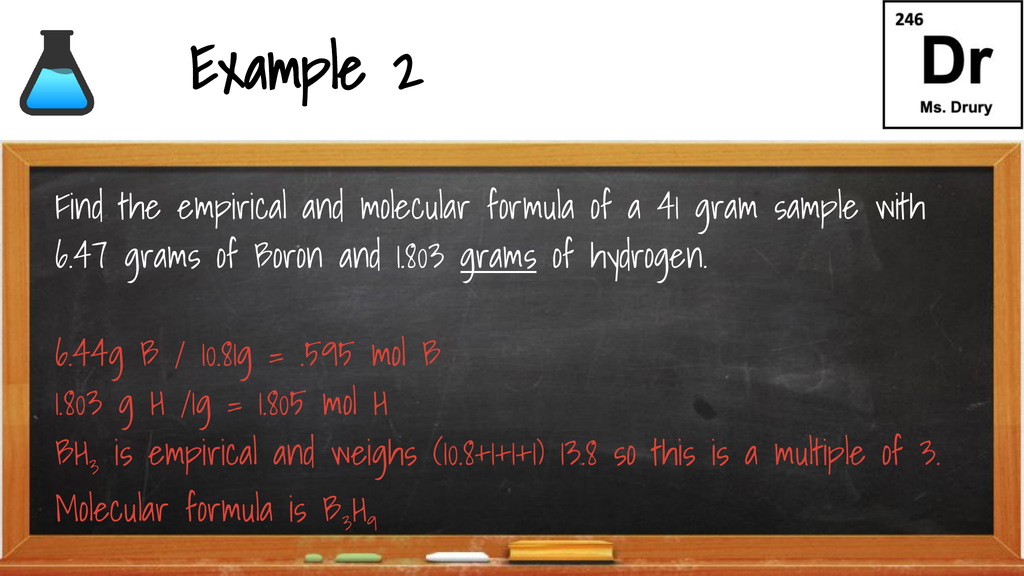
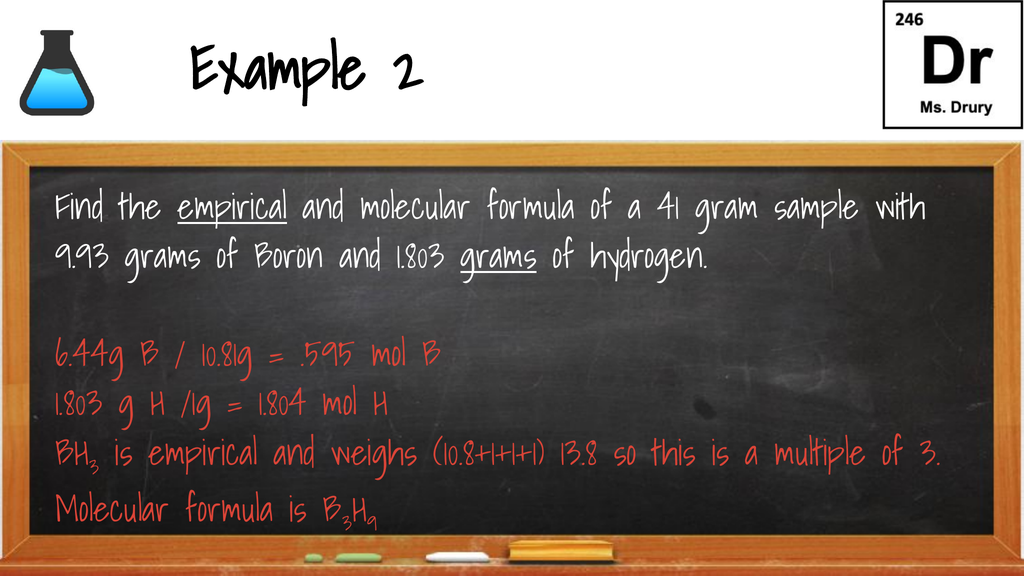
empirical at (232, 208) underline: none -> present
6.47: 6.47 -> 9.93
1.805: 1.805 -> 1.804
